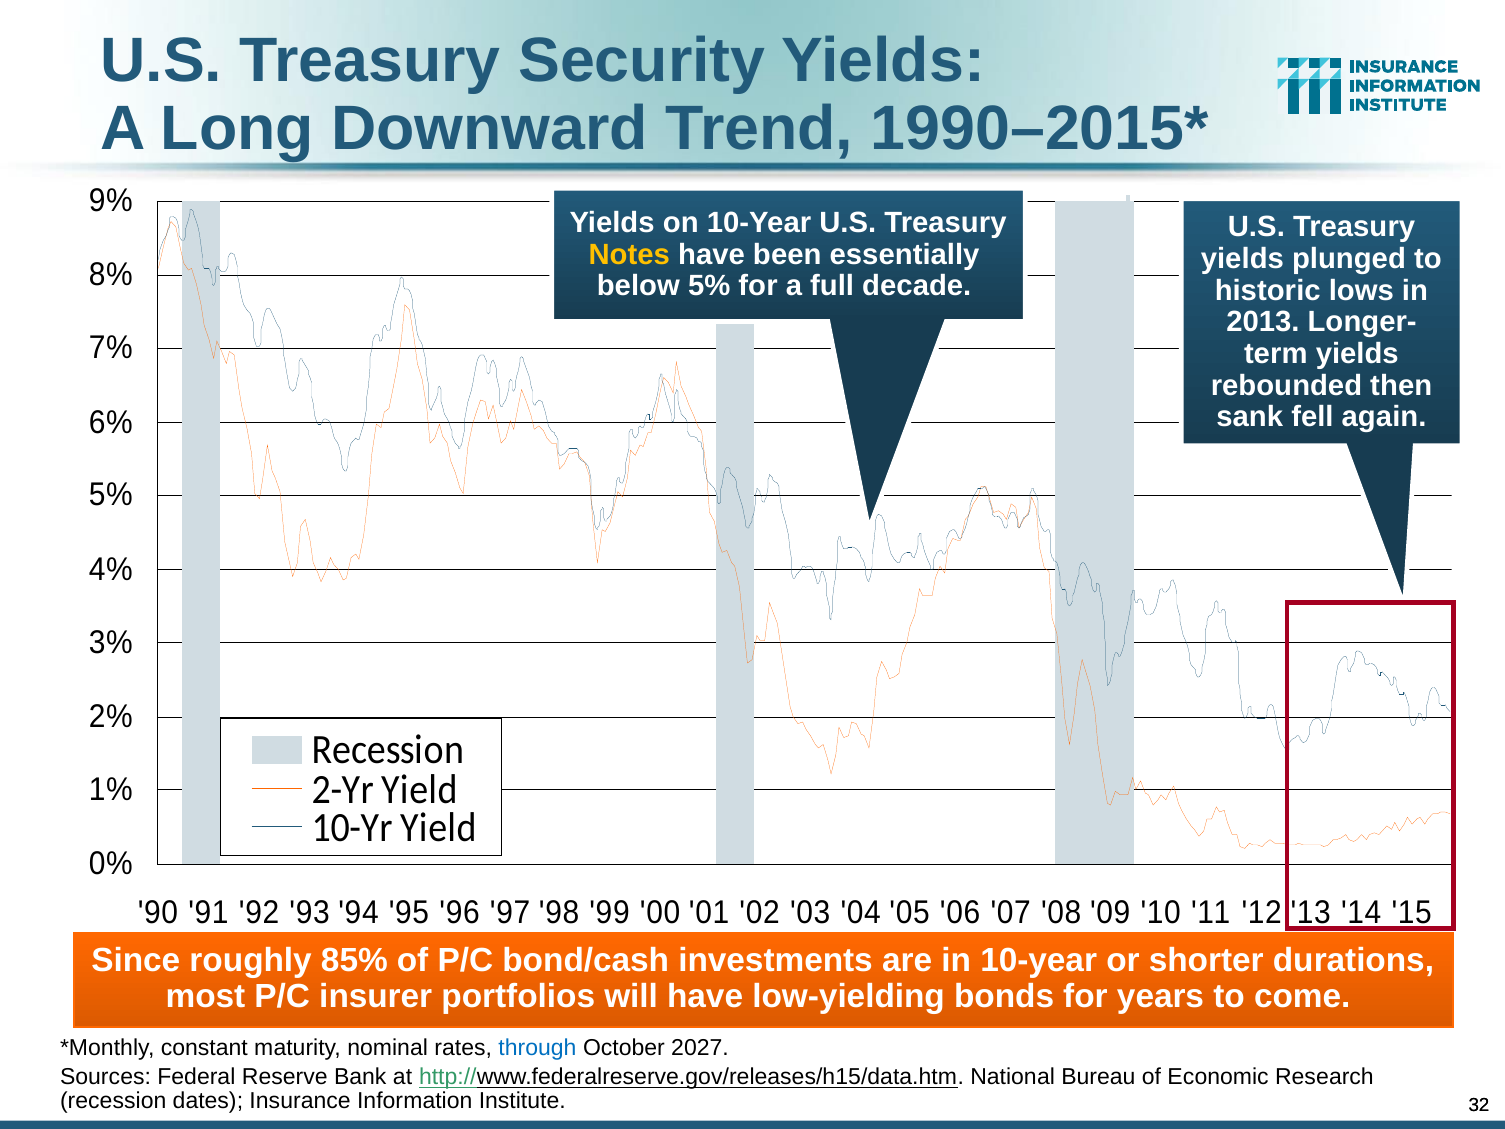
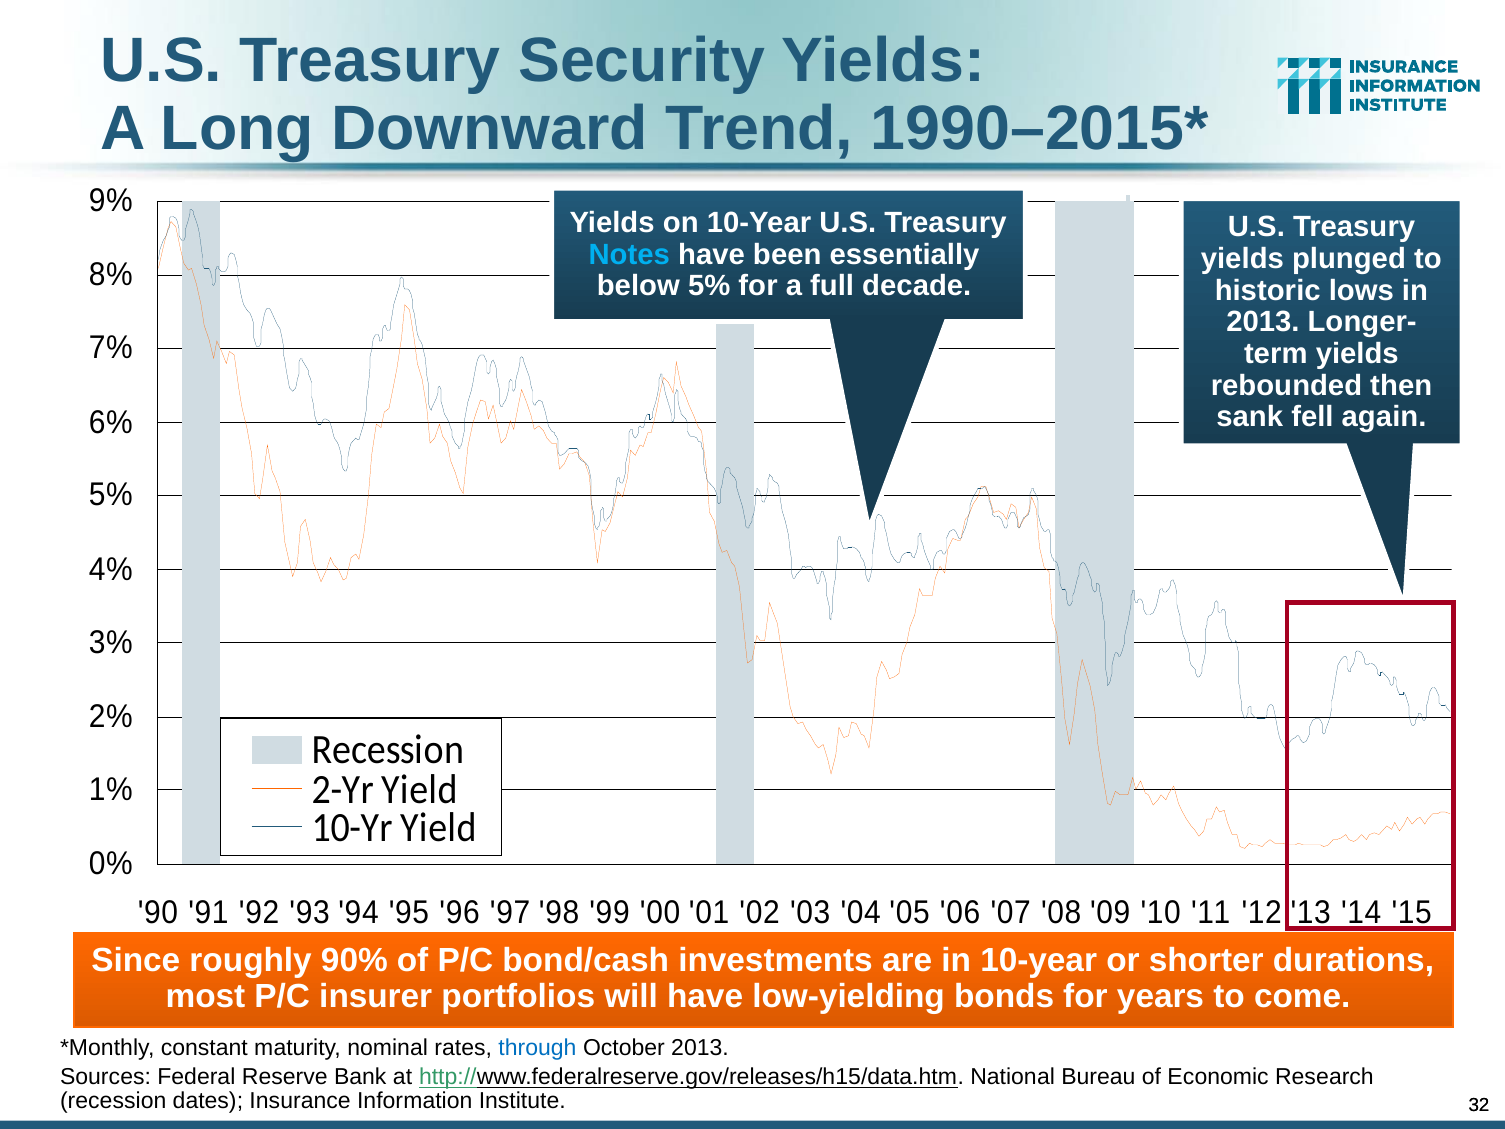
Notes colour: yellow -> light blue
85%: 85% -> 90%
October 2027: 2027 -> 2013
